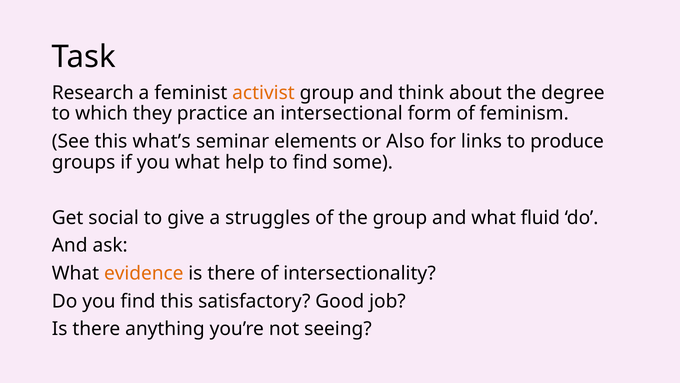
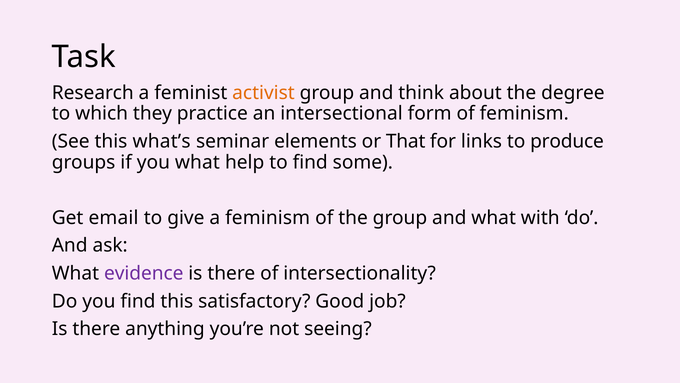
Also: Also -> That
social: social -> email
a struggles: struggles -> feminism
fluid: fluid -> with
evidence colour: orange -> purple
